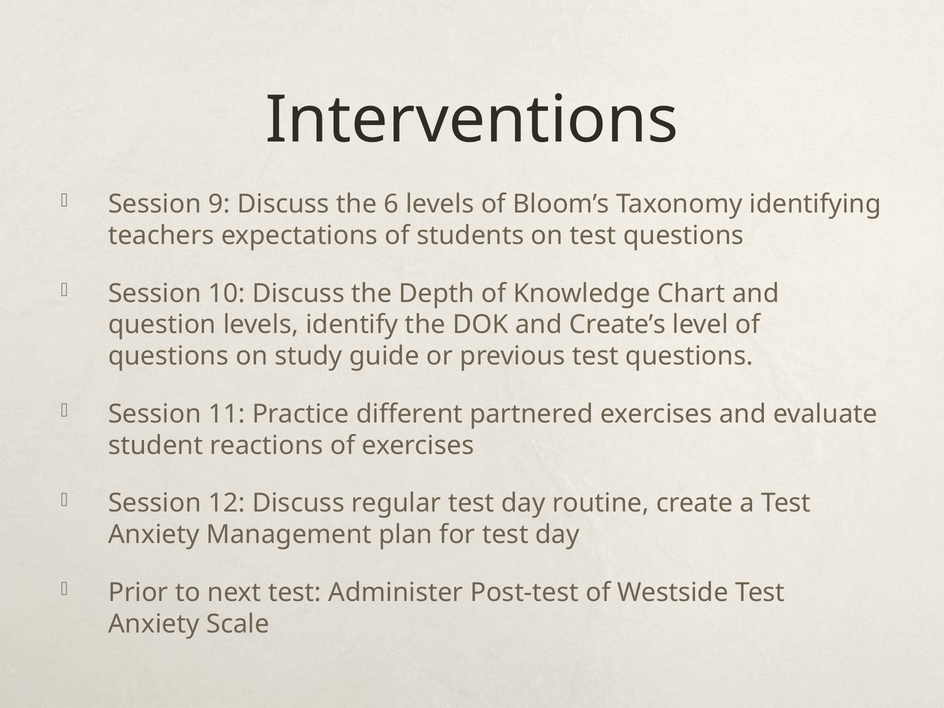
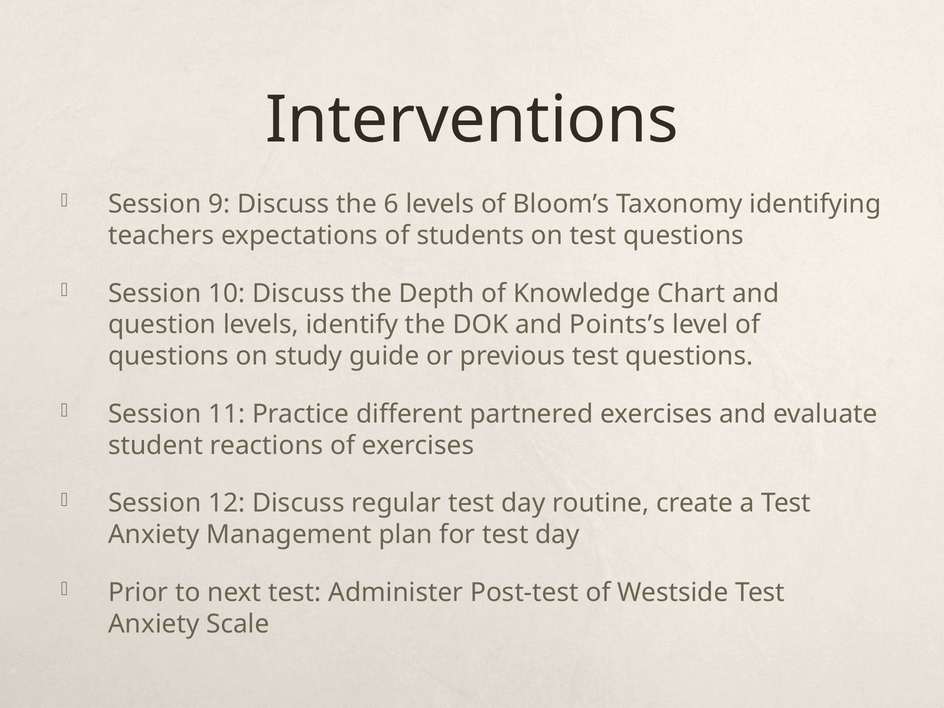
Create’s: Create’s -> Points’s
